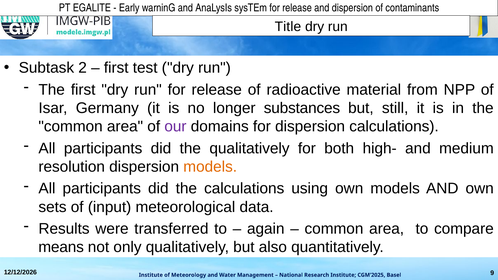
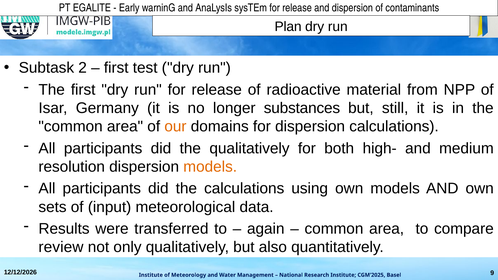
Title: Title -> Plan
our colour: purple -> orange
means: means -> review
